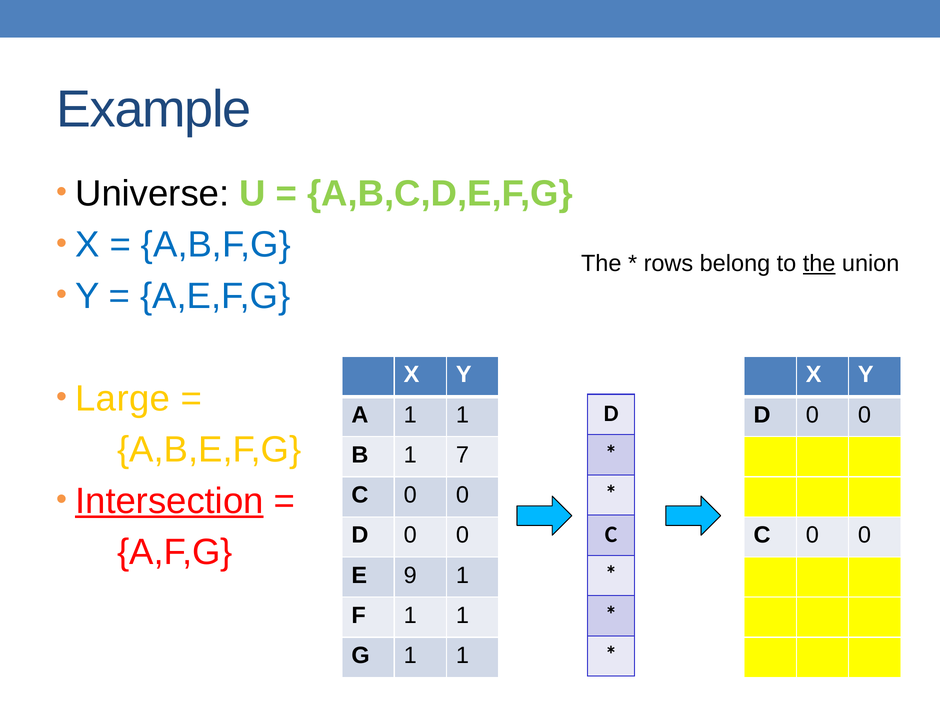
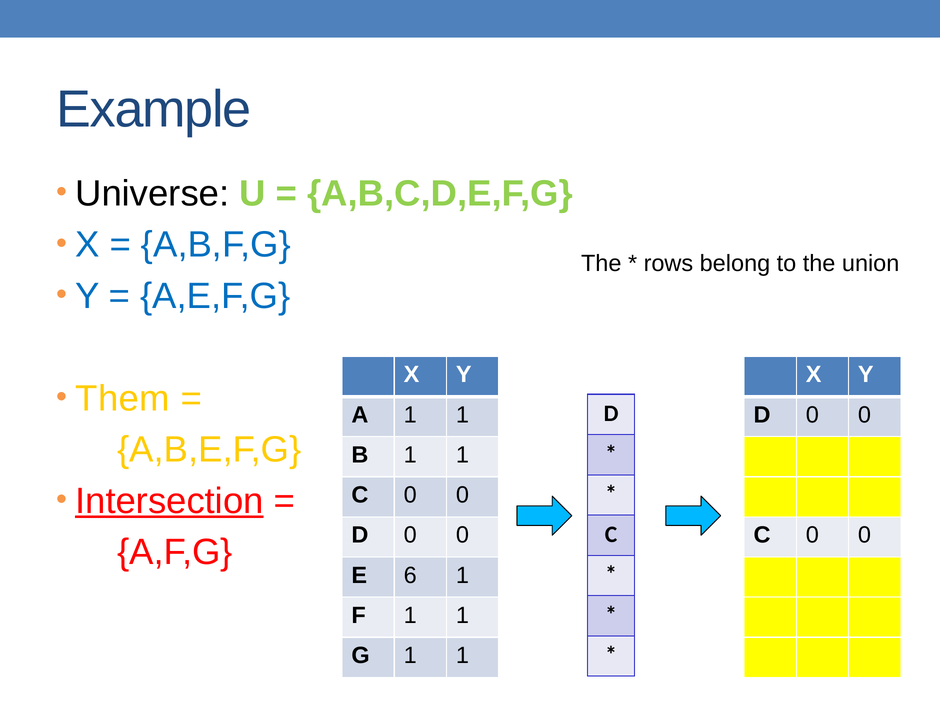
the at (819, 264) underline: present -> none
Large: Large -> Them
B 1 7: 7 -> 1
9: 9 -> 6
